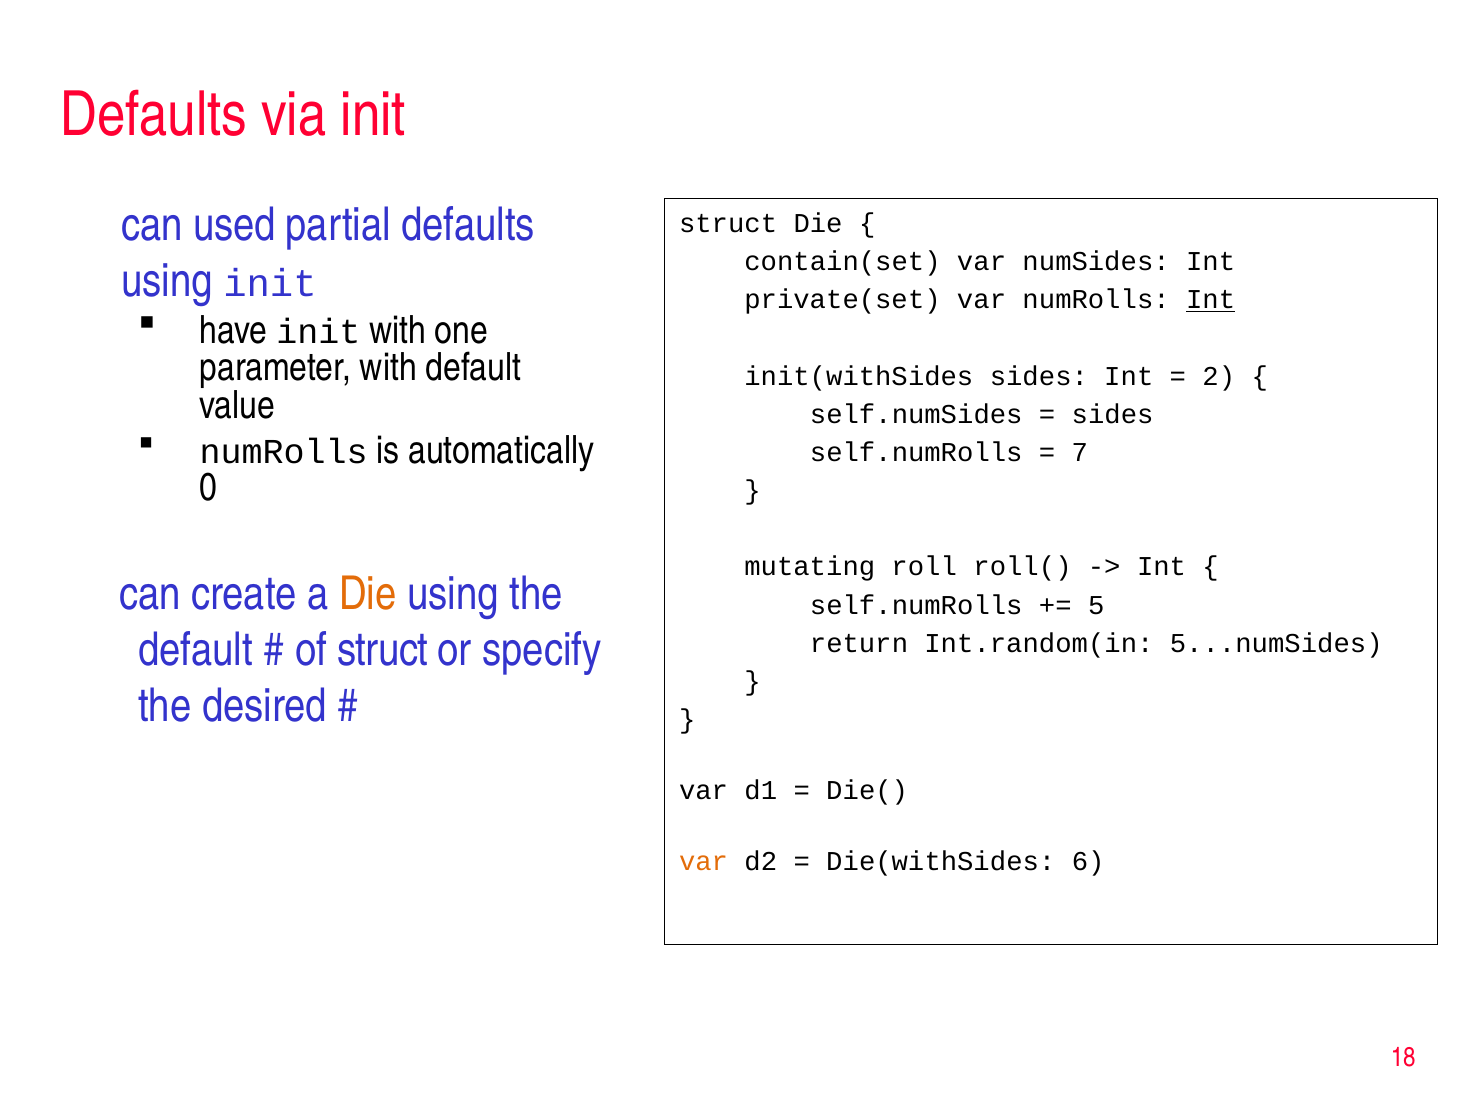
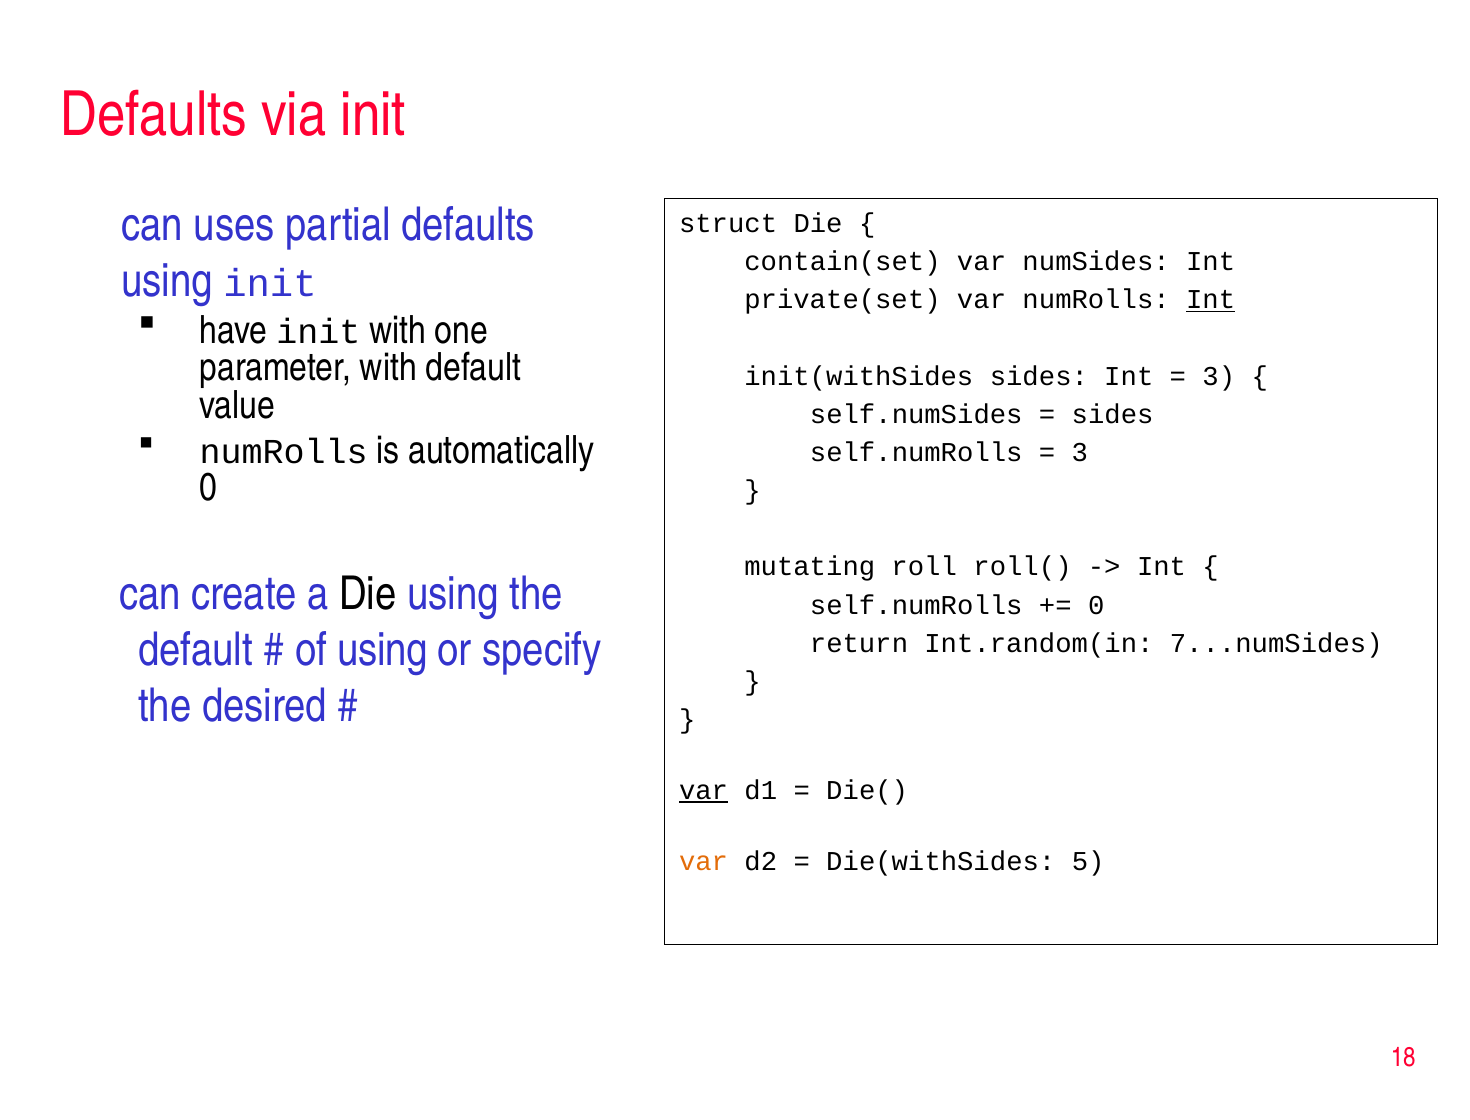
used: used -> uses
2 at (1219, 376): 2 -> 3
7 at (1080, 452): 7 -> 3
Die at (368, 594) colour: orange -> black
5 at (1096, 605): 5 -> 0
of struct: struct -> using
5...numSides: 5...numSides -> 7...numSides
var at (704, 790) underline: none -> present
6: 6 -> 5
